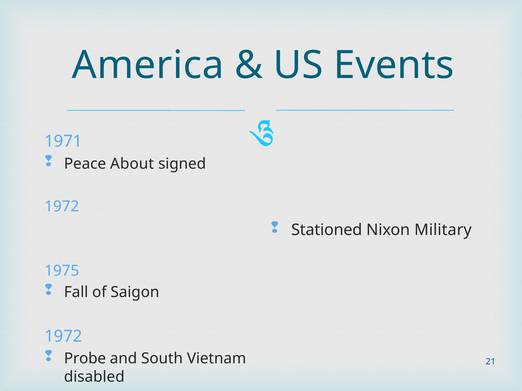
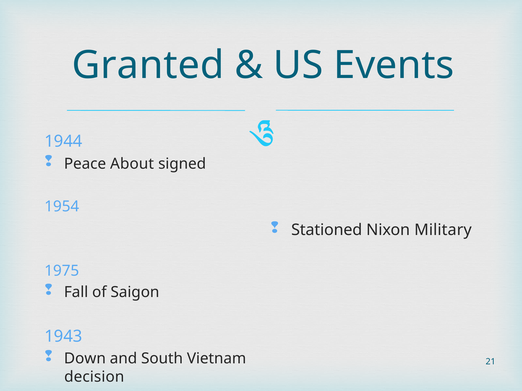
America: America -> Granted
1971: 1971 -> 1944
1972 at (62, 207): 1972 -> 1954
1972 at (63, 337): 1972 -> 1943
Probe: Probe -> Down
disabled: disabled -> decision
